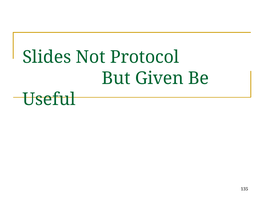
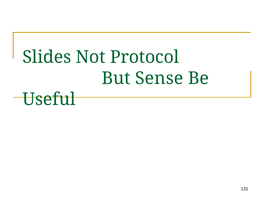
Given: Given -> Sense
